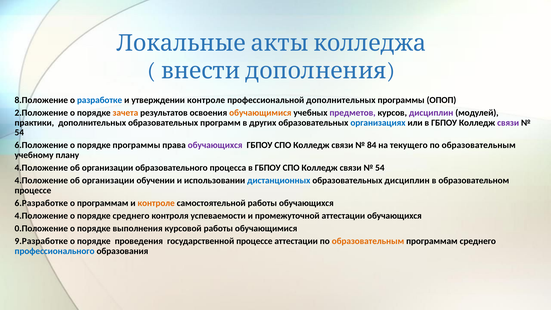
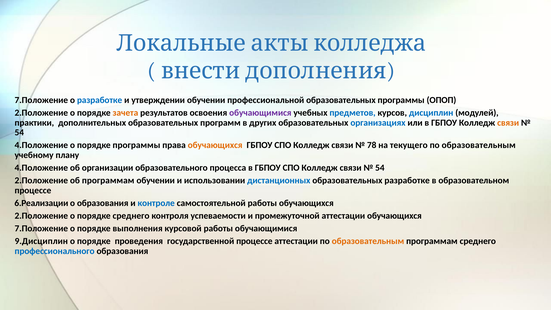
8.Положение at (41, 100): 8.Положение -> 7.Положение
утверждении контроле: контроле -> обучении
профессиональной дополнительных: дополнительных -> образовательных
обучающимися at (260, 113) colour: orange -> purple
предметов colour: purple -> blue
дисциплин at (431, 113) colour: purple -> blue
связи at (508, 123) colour: purple -> orange
6.Положение at (41, 145): 6.Положение -> 4.Положение
обучающихся at (215, 145) colour: purple -> orange
84: 84 -> 78
4.Положение at (41, 180): 4.Положение -> 2.Положение
организации at (108, 180): организации -> программам
образовательных дисциплин: дисциплин -> разработке
6.Разработке: 6.Разработке -> 6.Реализации
о программам: программам -> образования
контроле at (156, 203) colour: orange -> blue
4.Положение at (41, 216): 4.Положение -> 2.Положение
0.Положение at (41, 228): 0.Положение -> 7.Положение
9.Разработке: 9.Разработке -> 9.Дисциплин
